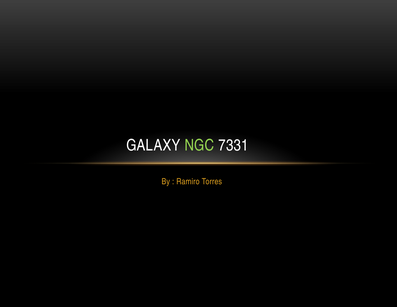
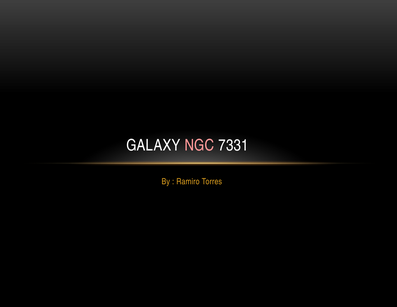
NGC colour: light green -> pink
